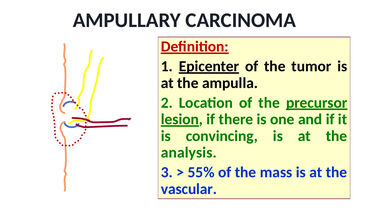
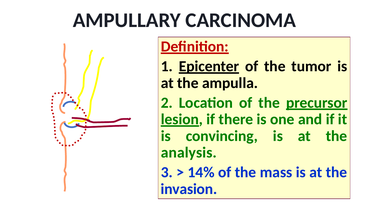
55%: 55% -> 14%
vascular: vascular -> invasion
